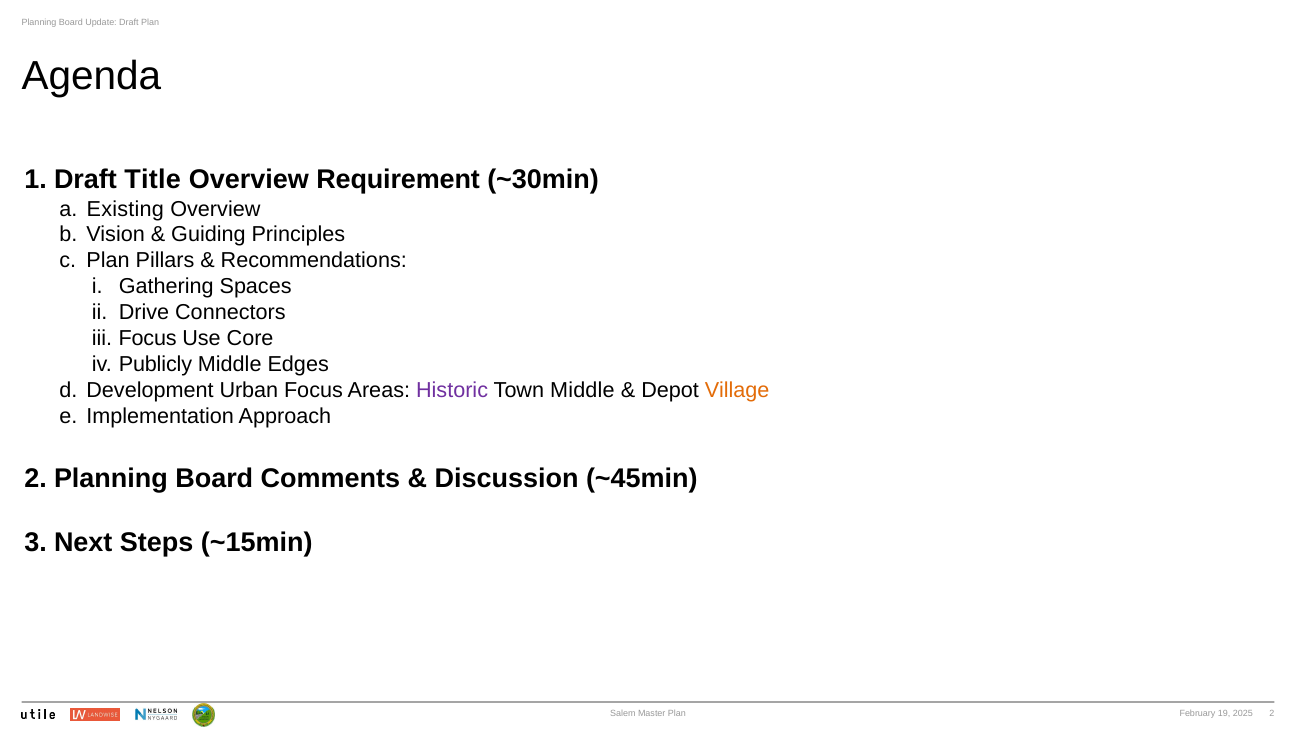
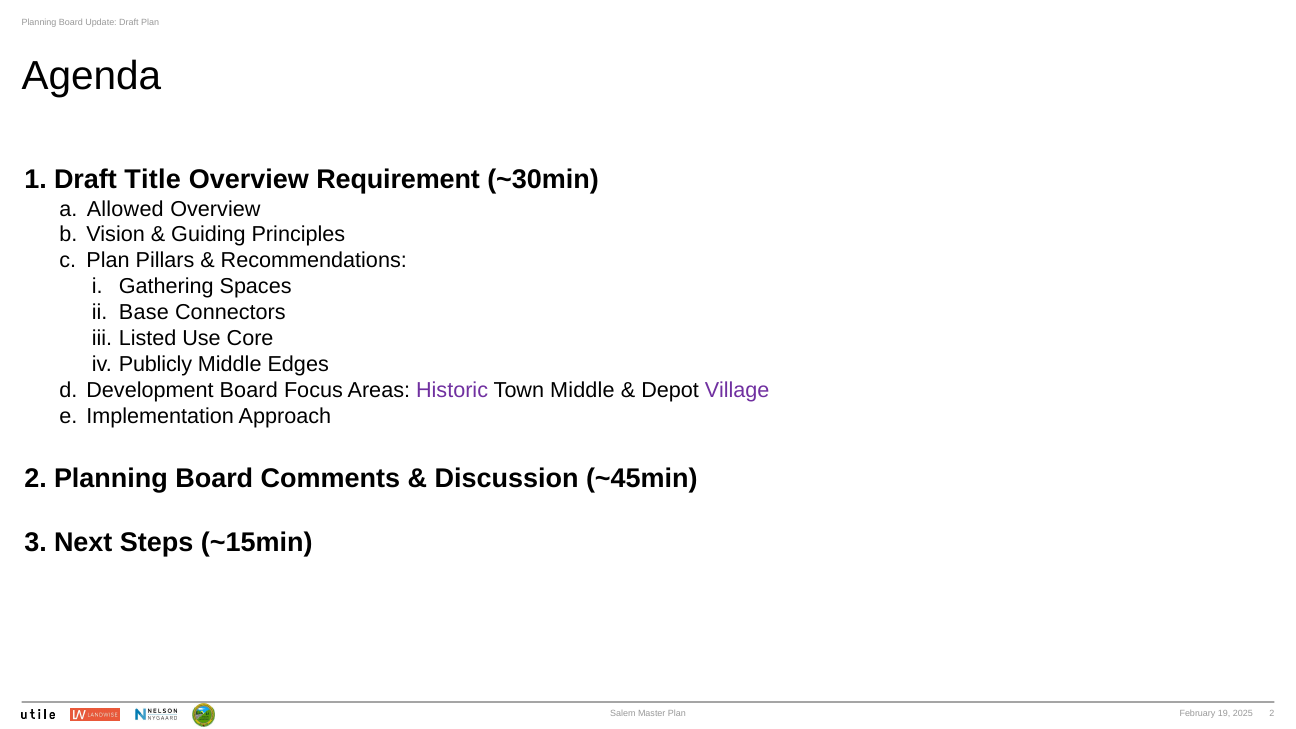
Existing: Existing -> Allowed
Drive: Drive -> Base
Focus at (148, 338): Focus -> Listed
Development Urban: Urban -> Board
Village colour: orange -> purple
